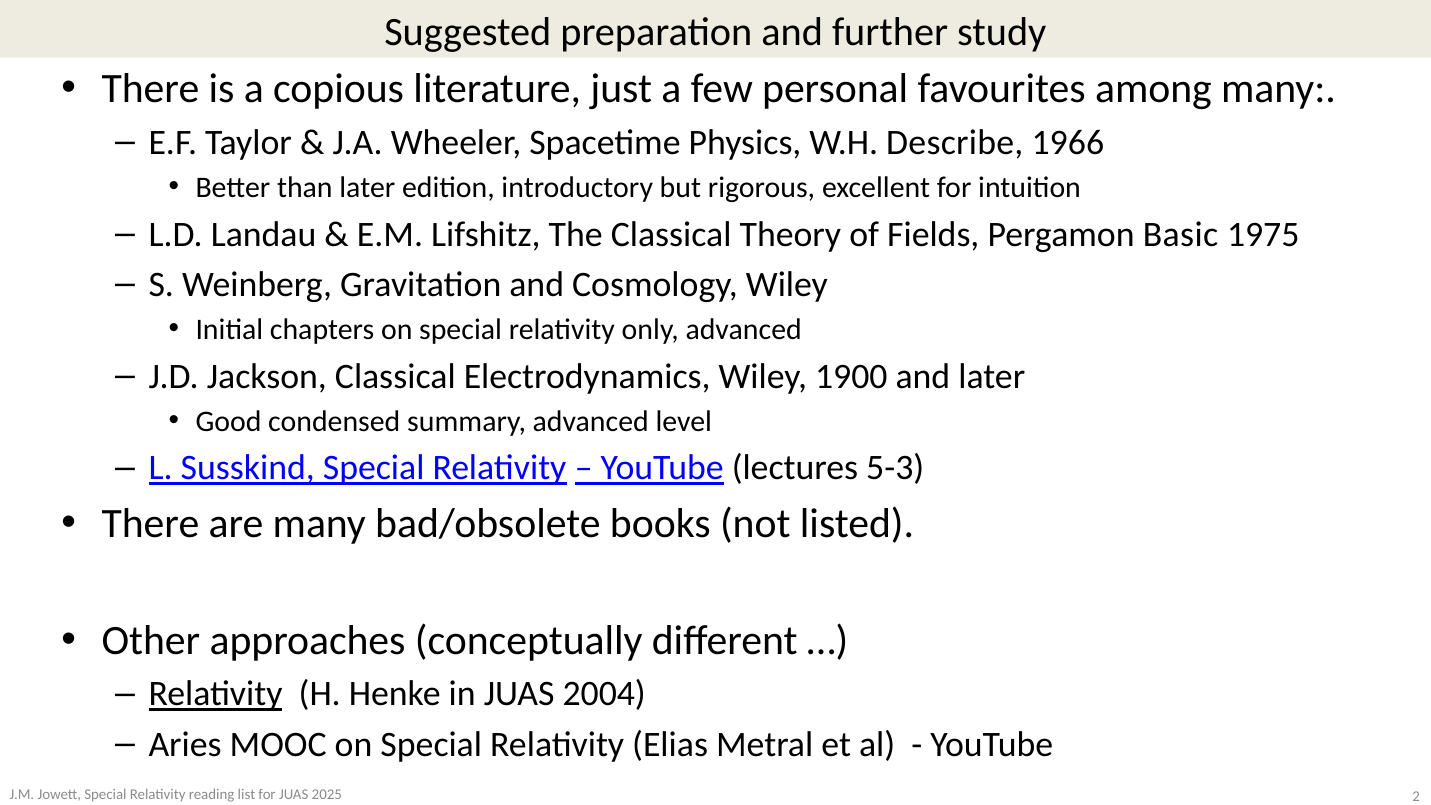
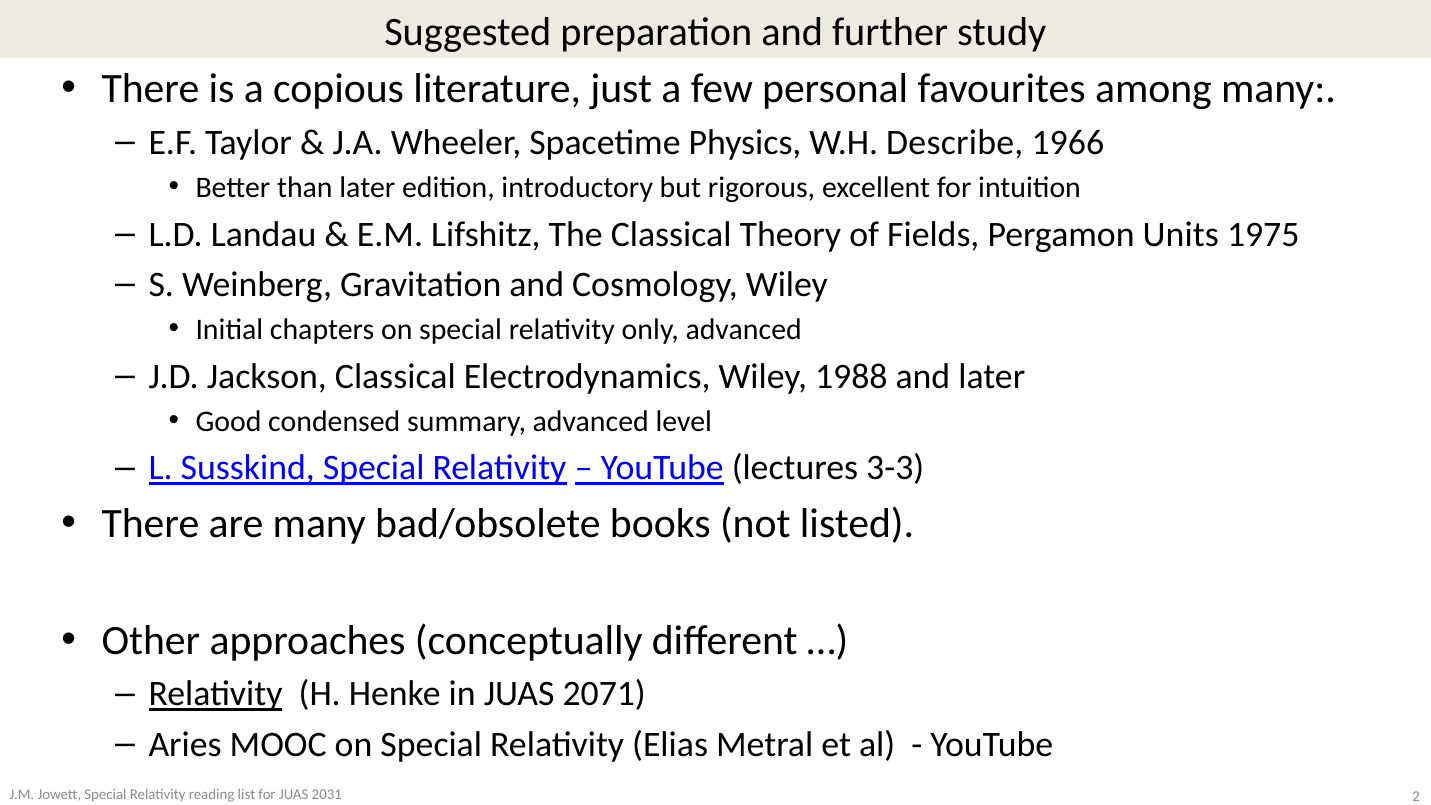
Basic: Basic -> Units
1900: 1900 -> 1988
5-3: 5-3 -> 3-3
2004: 2004 -> 2071
2025: 2025 -> 2031
